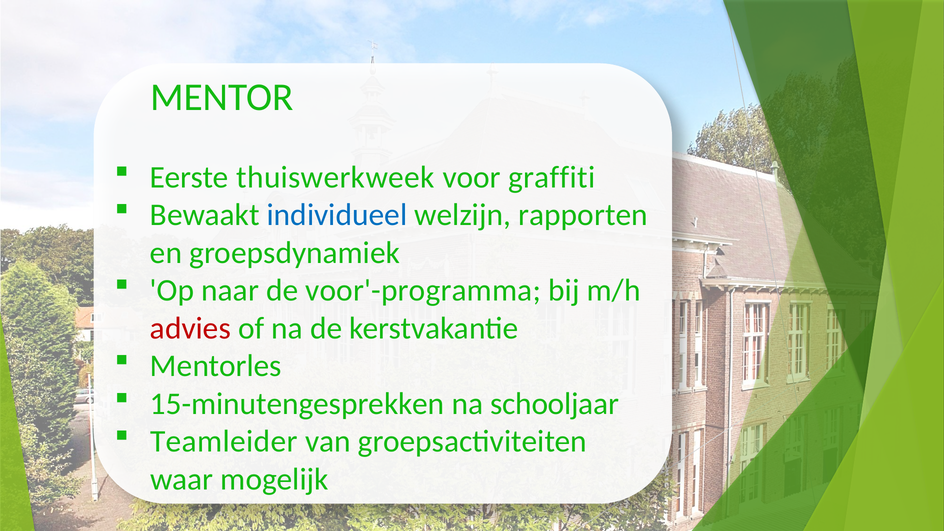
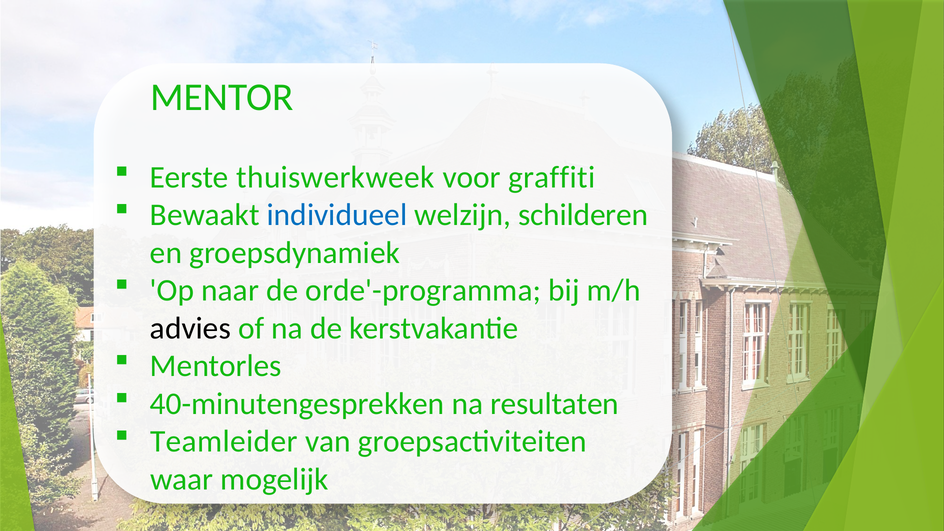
rapporten: rapporten -> schilderen
voor'-programma: voor'-programma -> orde'-programma
advies colour: red -> black
15-minutengesprekken: 15-minutengesprekken -> 40-minutengesprekken
schooljaar: schooljaar -> resultaten
